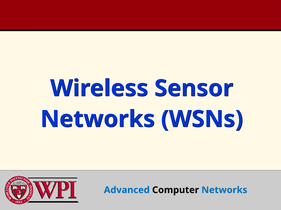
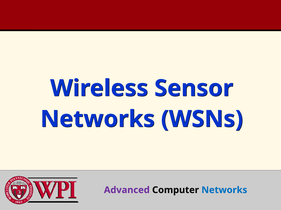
Advanced colour: blue -> purple
